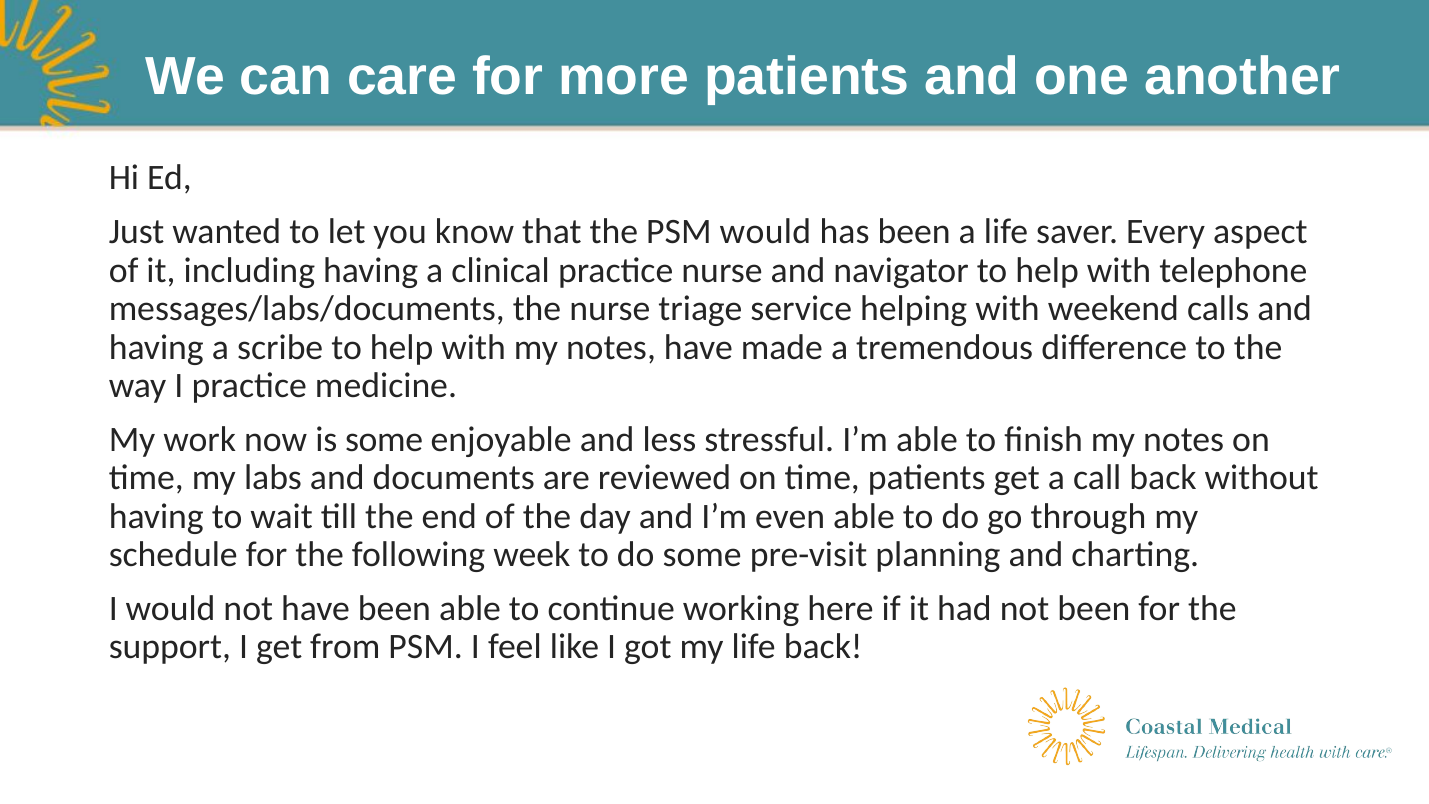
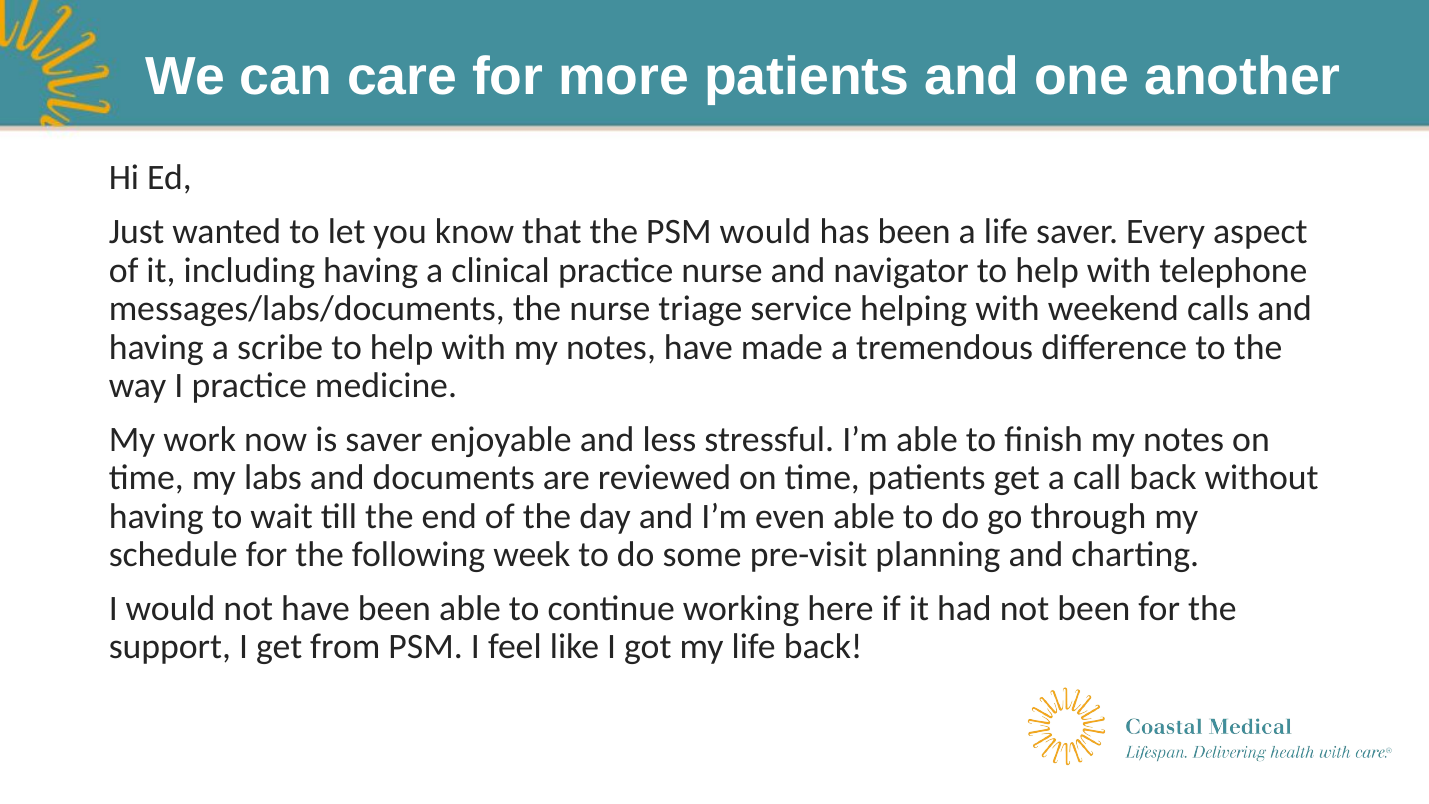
is some: some -> saver
